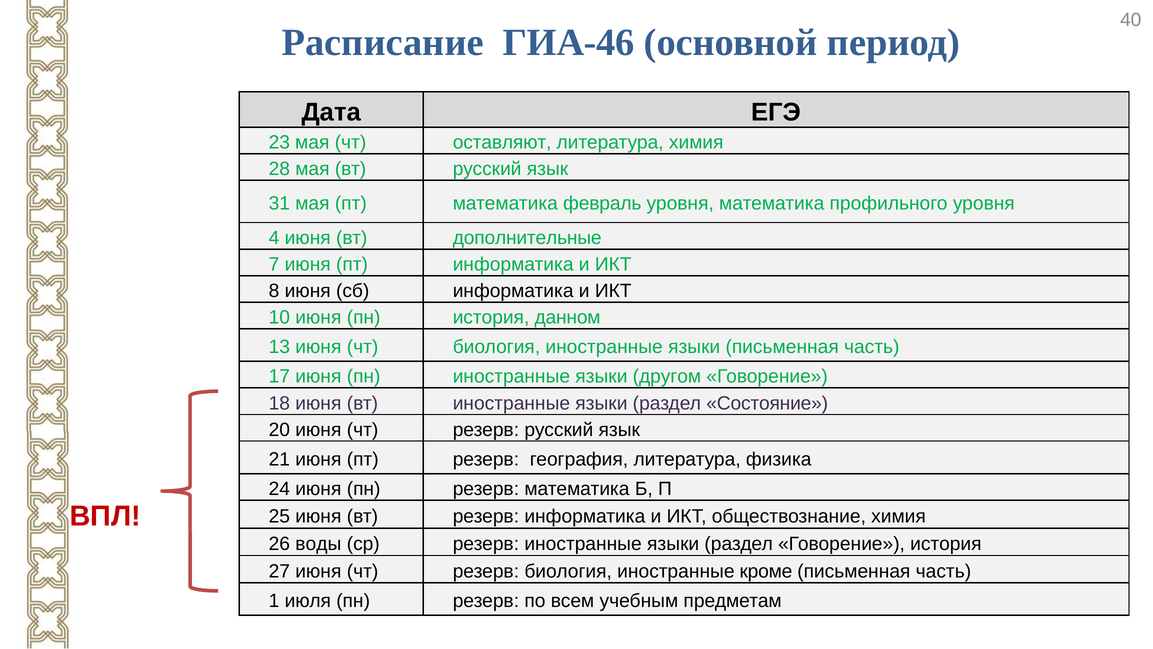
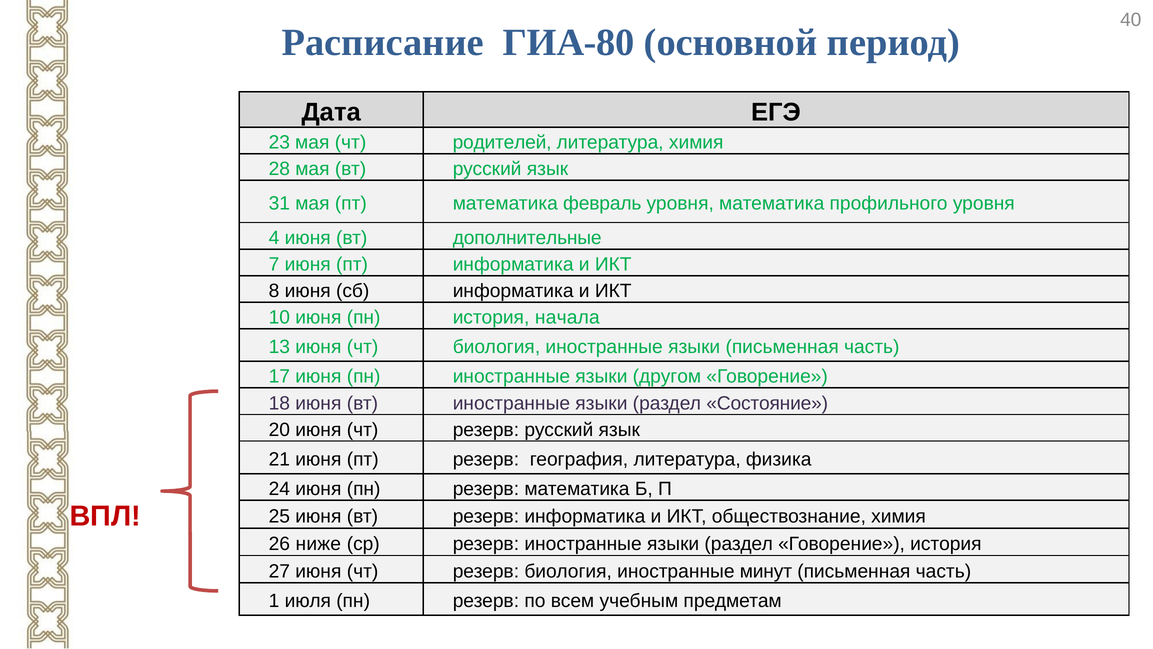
ГИА-46: ГИА-46 -> ГИА-80
оставляют: оставляют -> родителей
данном: данном -> начала
воды: воды -> ниже
кроме: кроме -> минут
